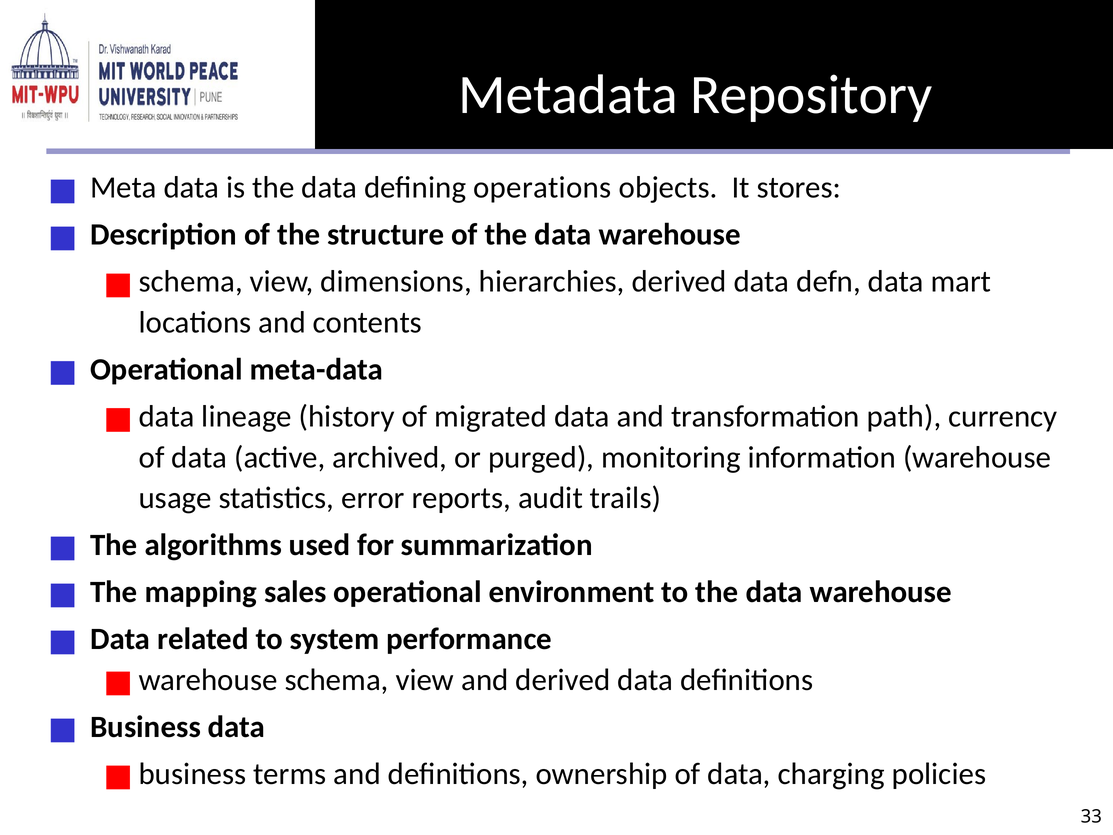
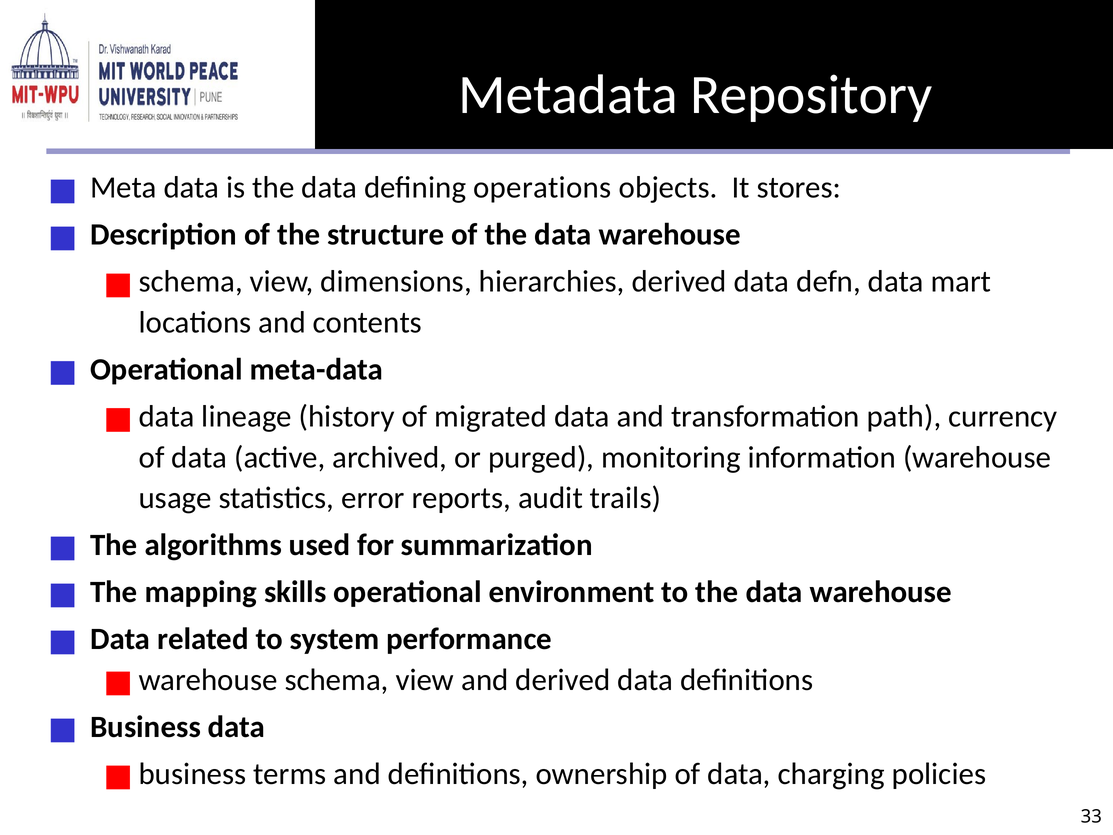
sales: sales -> skills
